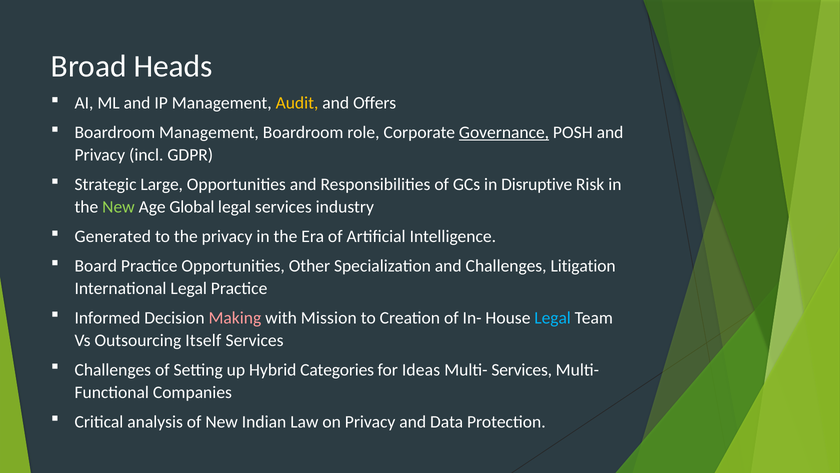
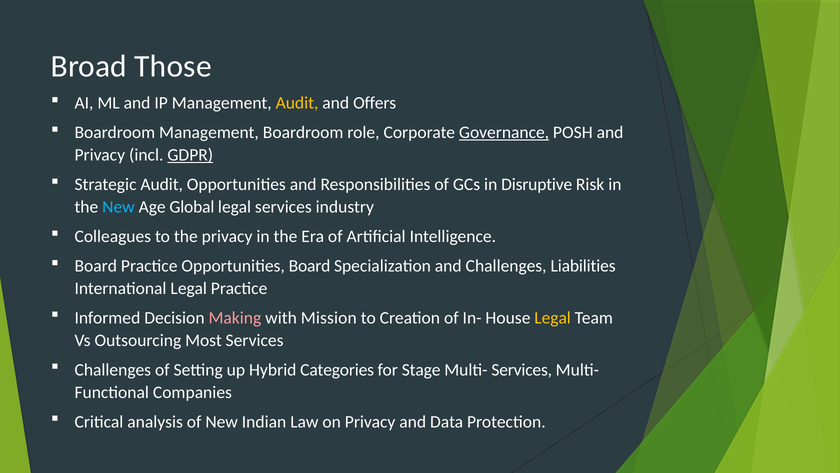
Heads: Heads -> Those
GDPR underline: none -> present
Strategic Large: Large -> Audit
New at (118, 207) colour: light green -> light blue
Generated: Generated -> Colleagues
Opportunities Other: Other -> Board
Litigation: Litigation -> Liabilities
Legal at (553, 318) colour: light blue -> yellow
Itself: Itself -> Most
Ideas: Ideas -> Stage
